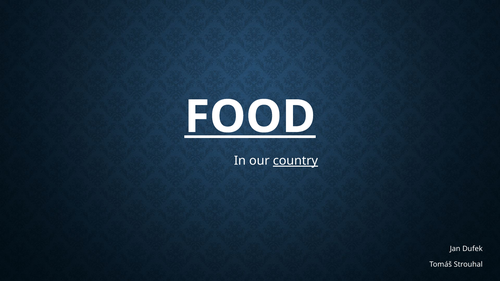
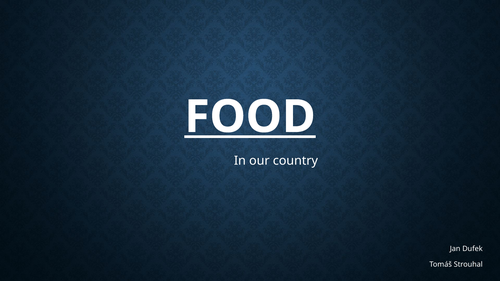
country underline: present -> none
